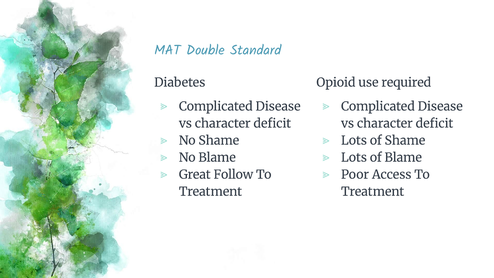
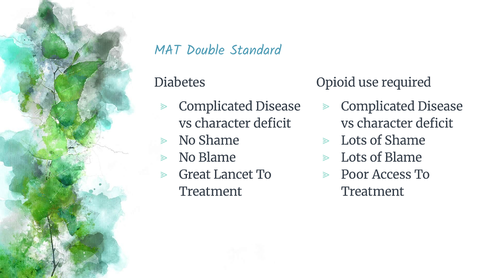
Follow: Follow -> Lancet
